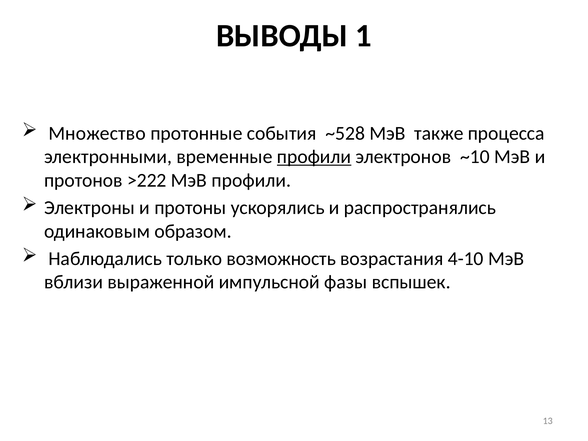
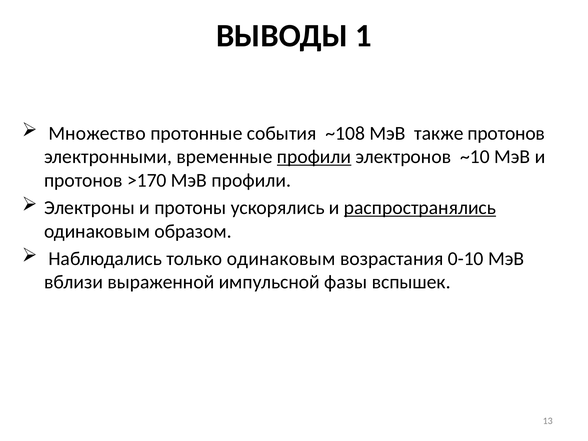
~528: ~528 -> ~108
также процесса: процесса -> протонов
>222: >222 -> >170
распространялись underline: none -> present
только возможность: возможность -> одинаковым
4-10: 4-10 -> 0-10
